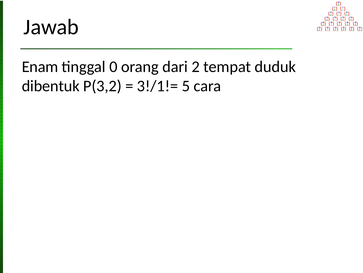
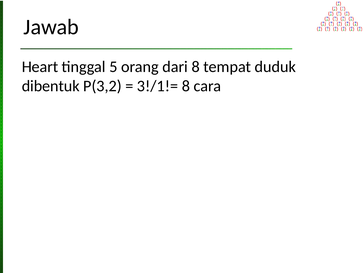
Enam: Enam -> Heart
0: 0 -> 5
dari 2: 2 -> 8
3!/1!= 5: 5 -> 8
